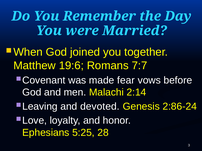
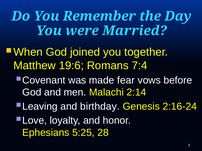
7:7: 7:7 -> 7:4
devoted: devoted -> birthday
2:86-24: 2:86-24 -> 2:16-24
